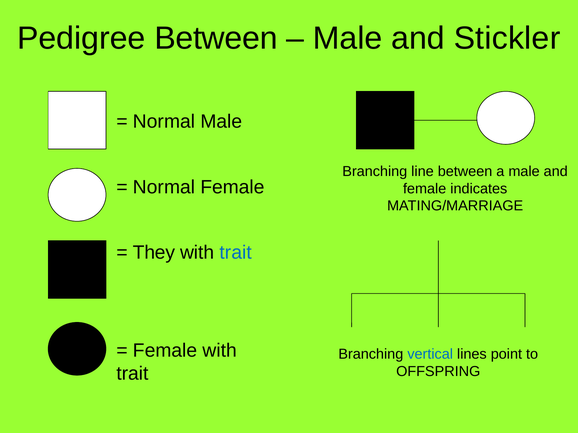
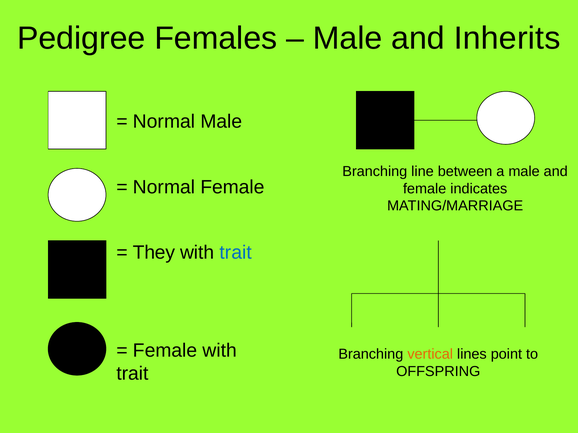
Pedigree Between: Between -> Females
Stickler: Stickler -> Inherits
vertical colour: blue -> orange
